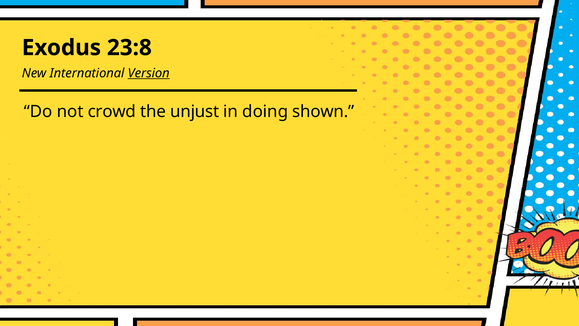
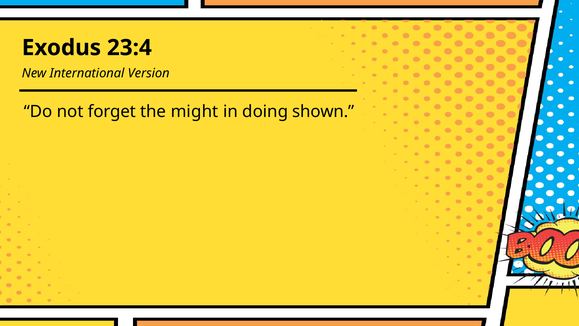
23:8: 23:8 -> 23:4
Version underline: present -> none
crowd: crowd -> forget
unjust: unjust -> might
